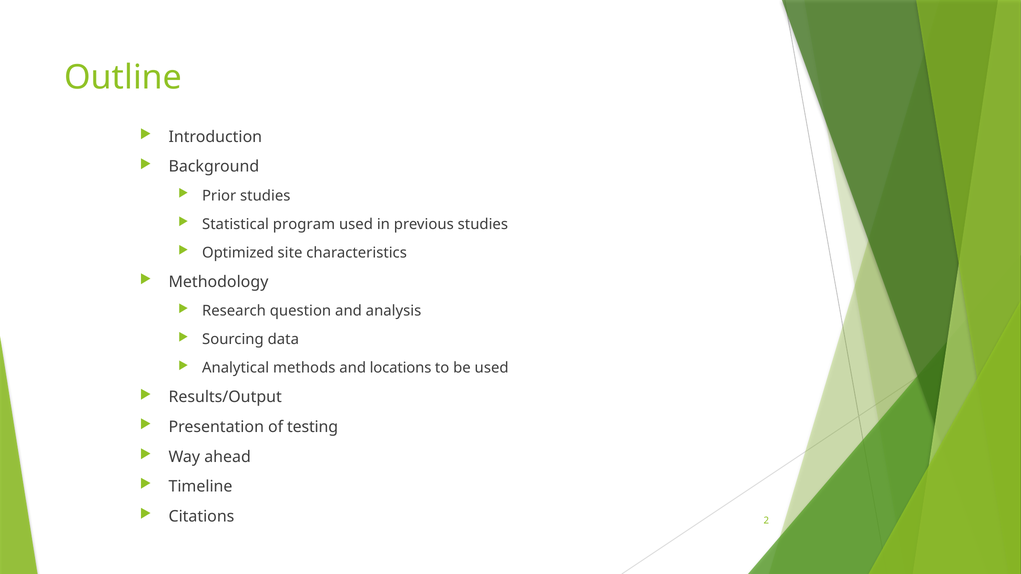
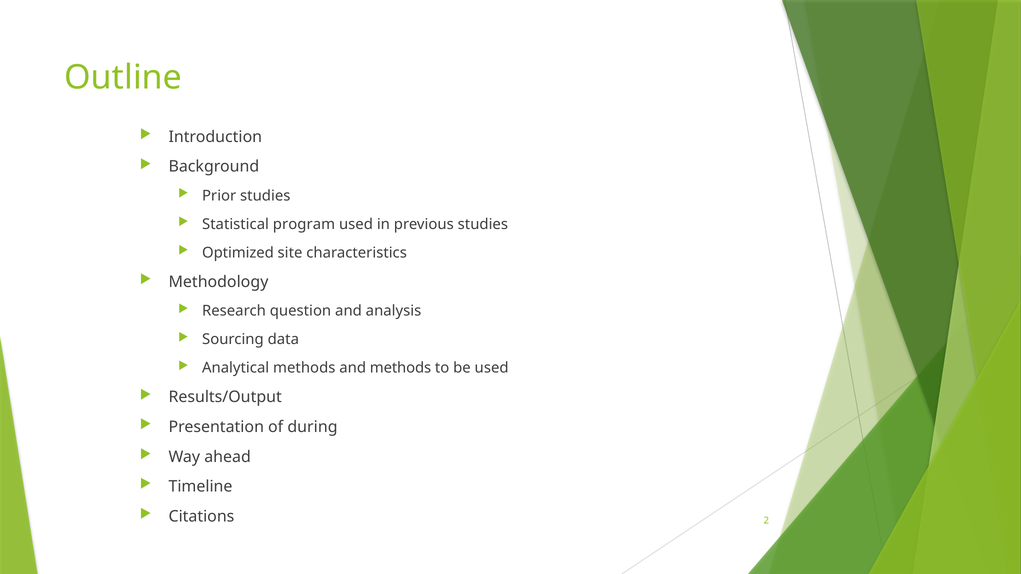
and locations: locations -> methods
testing: testing -> during
